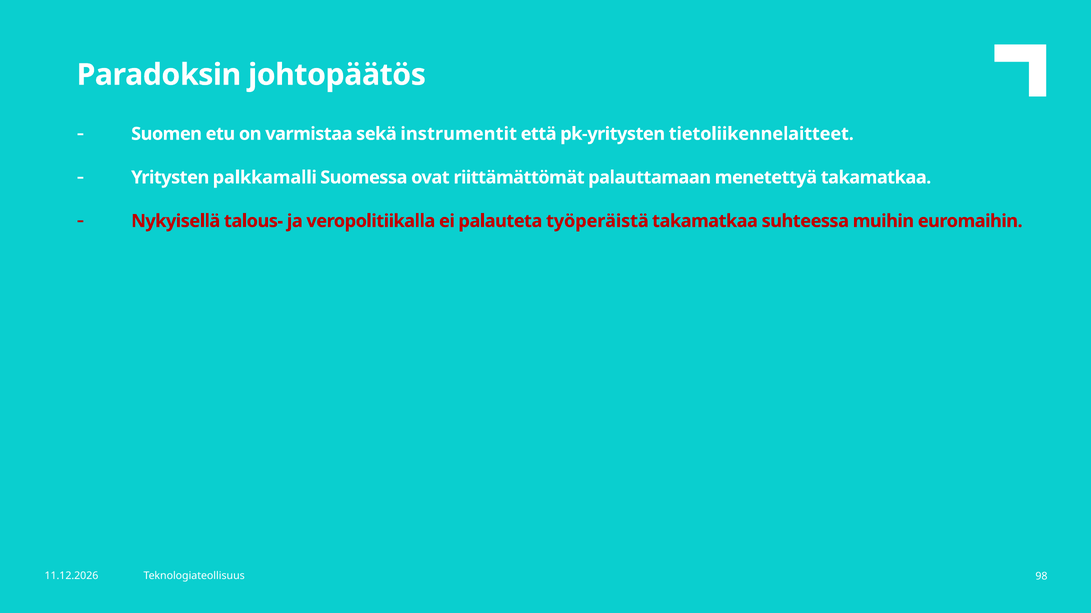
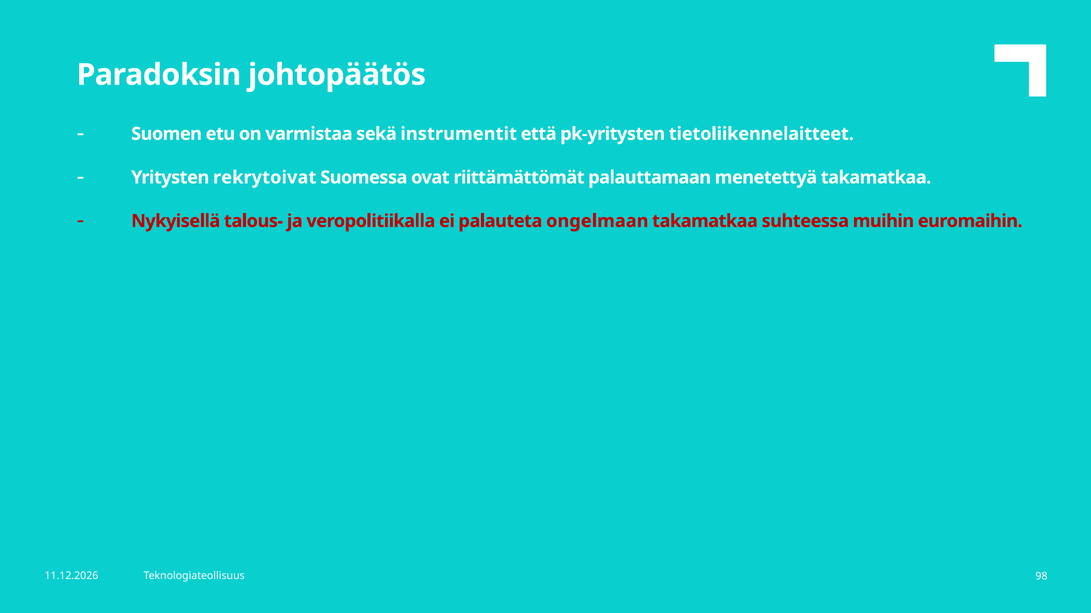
palkkamalli: palkkamalli -> rekrytoivat
työperäistä: työperäistä -> ongelmaan
